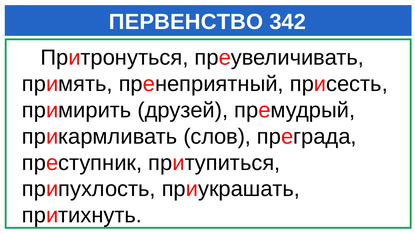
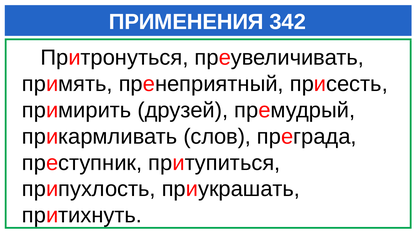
ПЕРВЕНСТВО: ПЕРВЕНСТВО -> ПРИМЕНЕНИЯ
